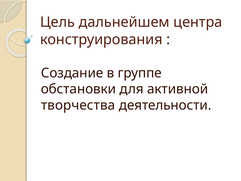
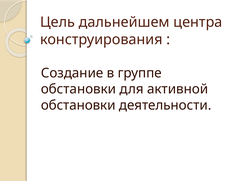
творчества at (78, 105): творчества -> обстановки
